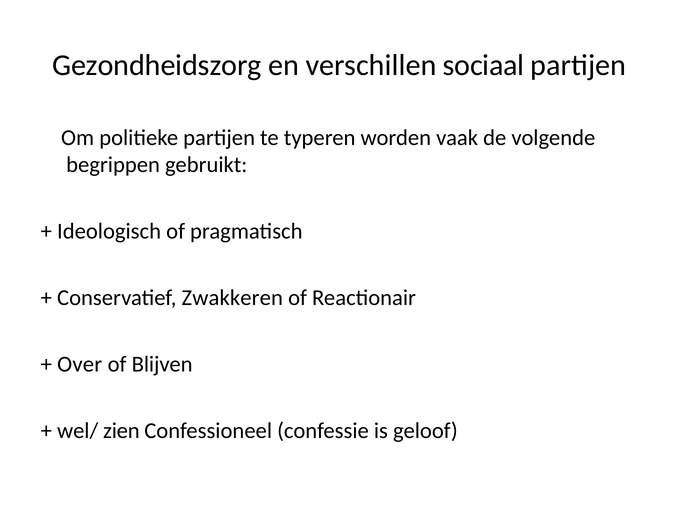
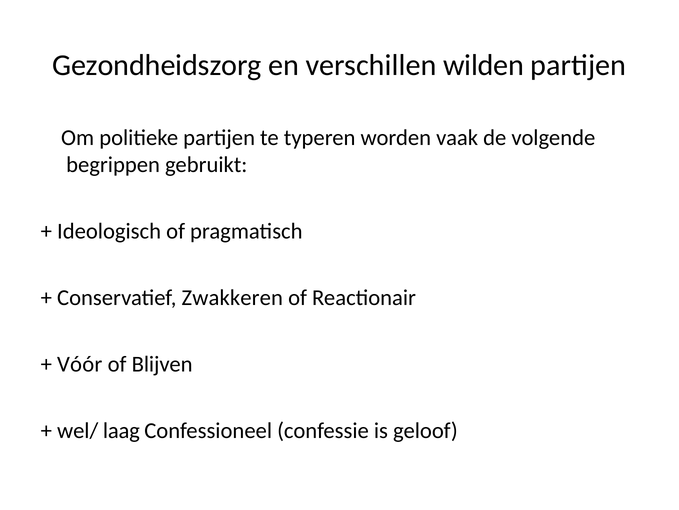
sociaal: sociaal -> wilden
Over: Over -> Vóór
zien: zien -> laag
